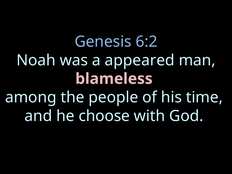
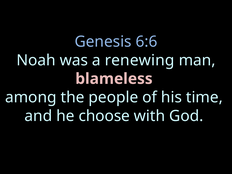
6:2: 6:2 -> 6:6
appeared: appeared -> renewing
